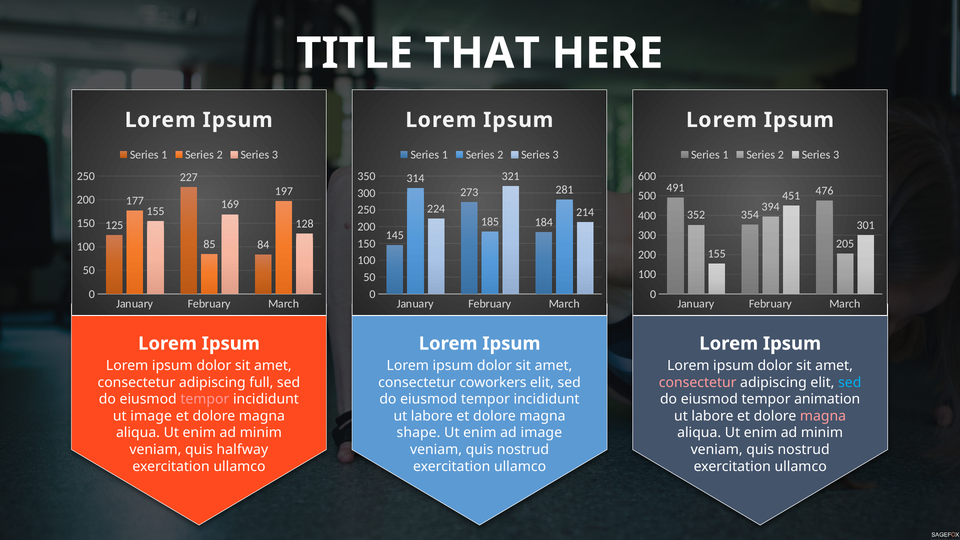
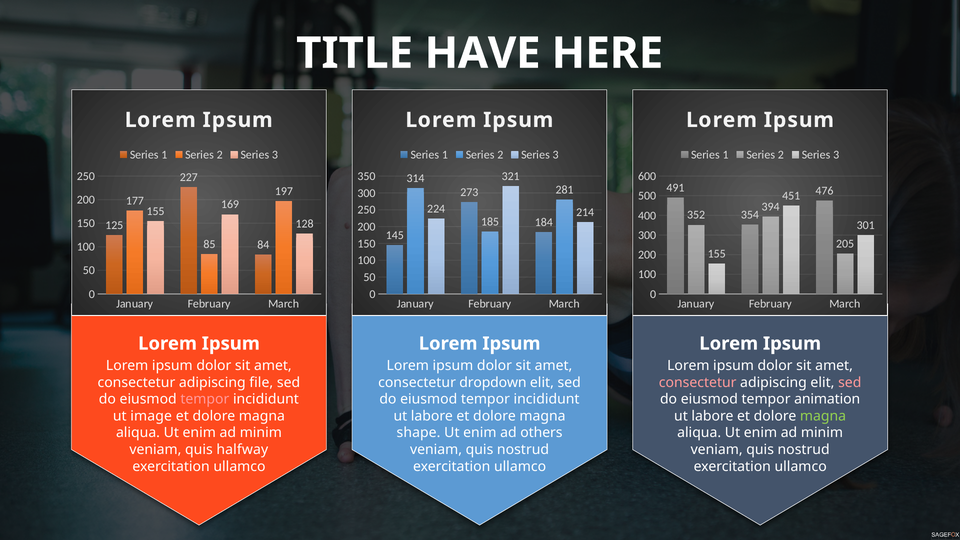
THAT: THAT -> HAVE
full: full -> file
coworkers: coworkers -> dropdown
sed at (850, 382) colour: light blue -> pink
magna at (823, 416) colour: pink -> light green
ad image: image -> others
